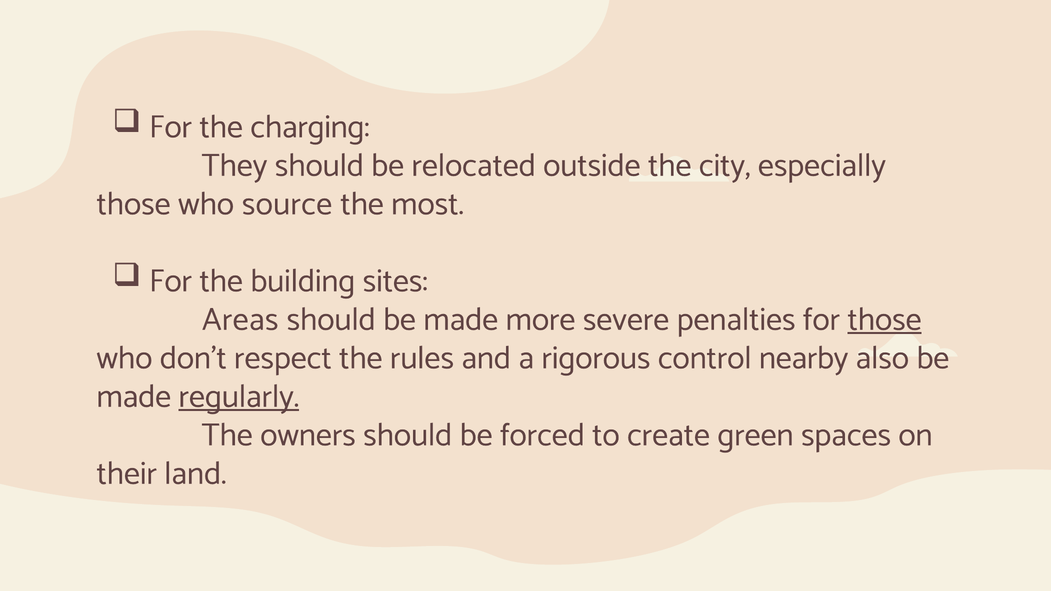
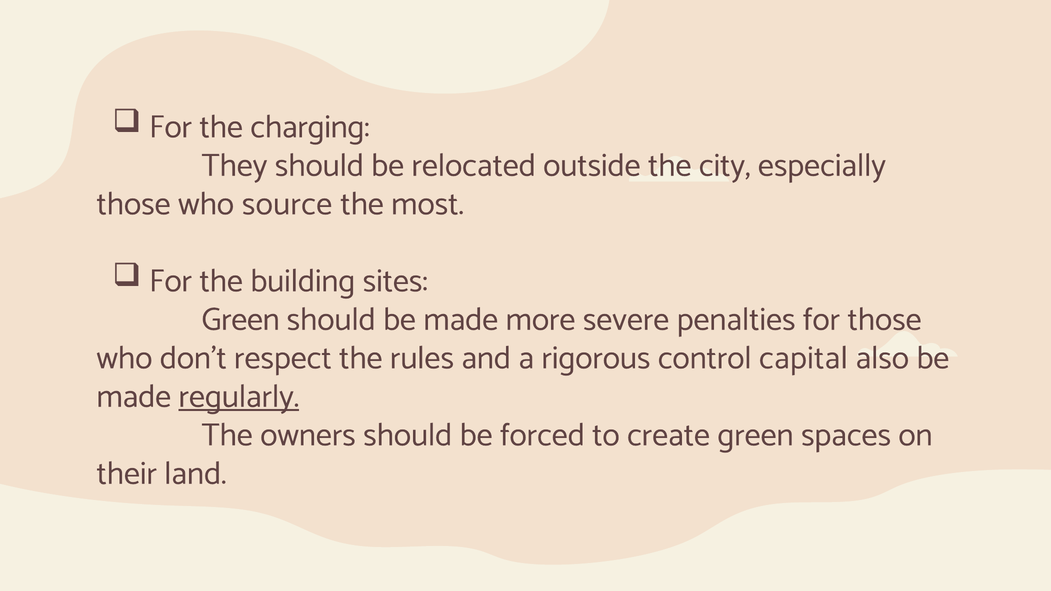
Areas at (240, 319): Areas -> Green
those at (885, 319) underline: present -> none
nearby: nearby -> capital
